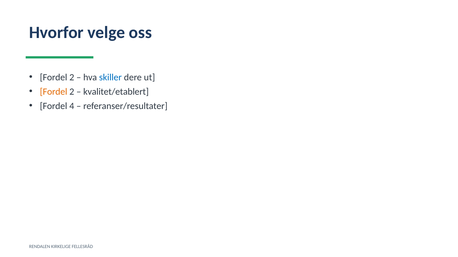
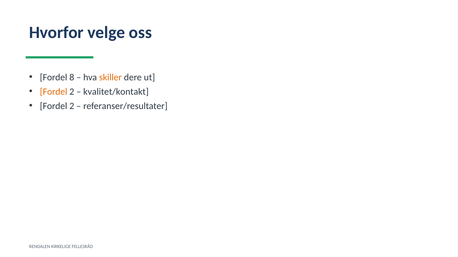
2 at (72, 78): 2 -> 8
skiller colour: blue -> orange
kvalitet/etablert: kvalitet/etablert -> kvalitet/kontakt
4 at (72, 106): 4 -> 2
